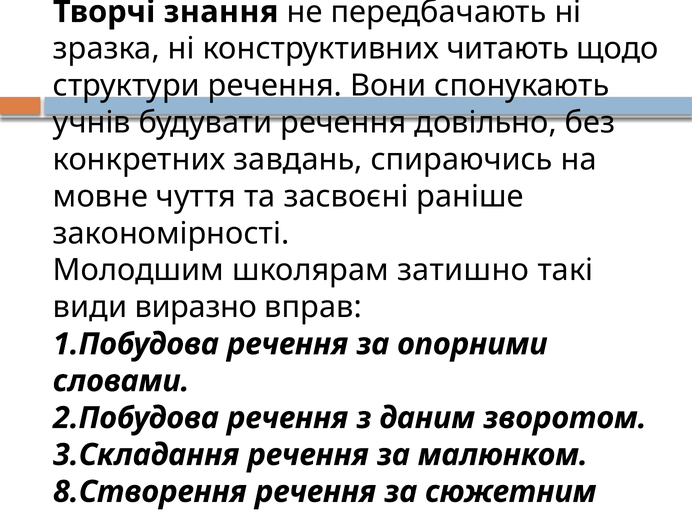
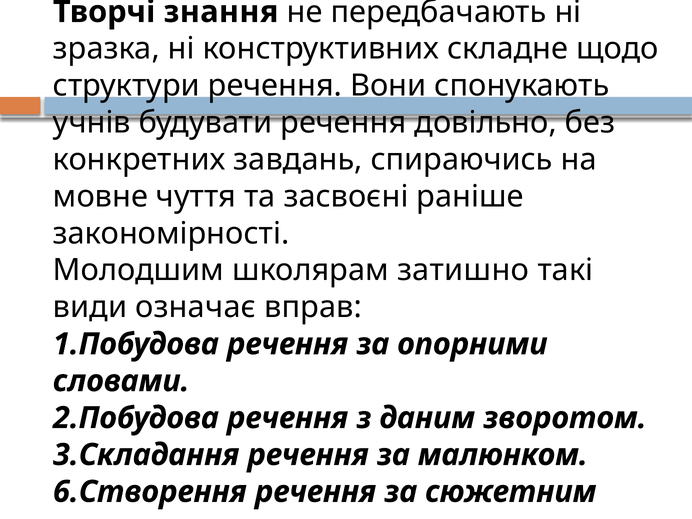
читають: читають -> складне
виразно: виразно -> означає
8.Створення: 8.Створення -> 6.Створення
